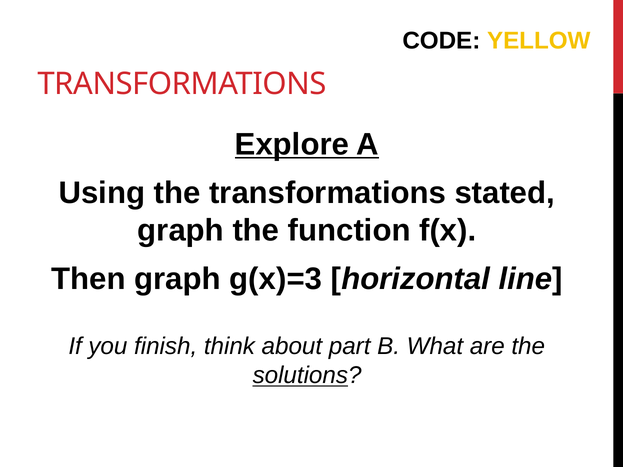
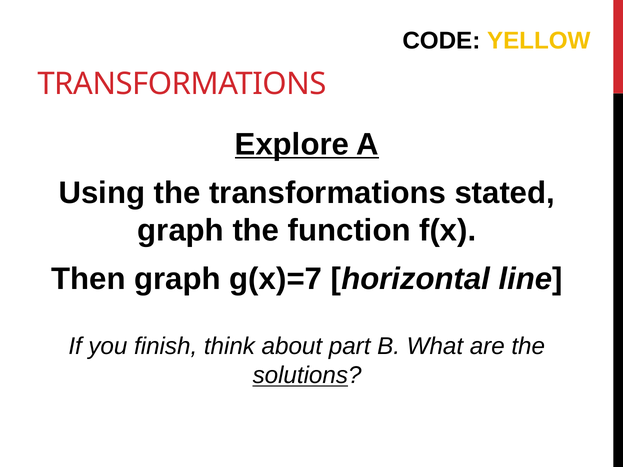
g(x)=3: g(x)=3 -> g(x)=7
